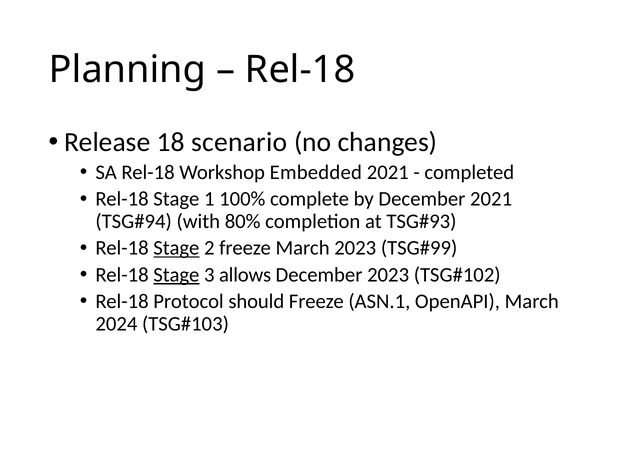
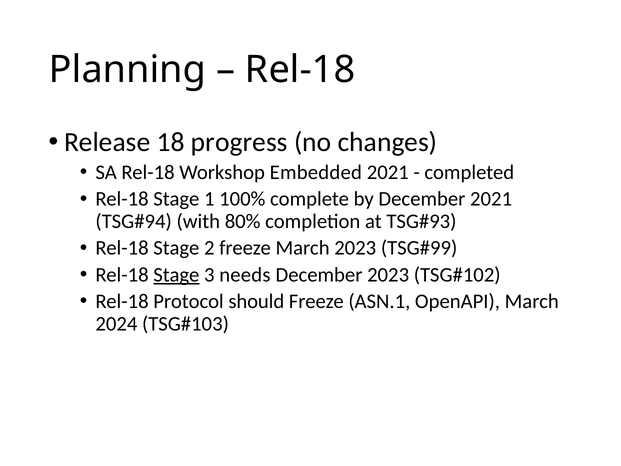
scenario: scenario -> progress
Stage at (176, 248) underline: present -> none
allows: allows -> needs
